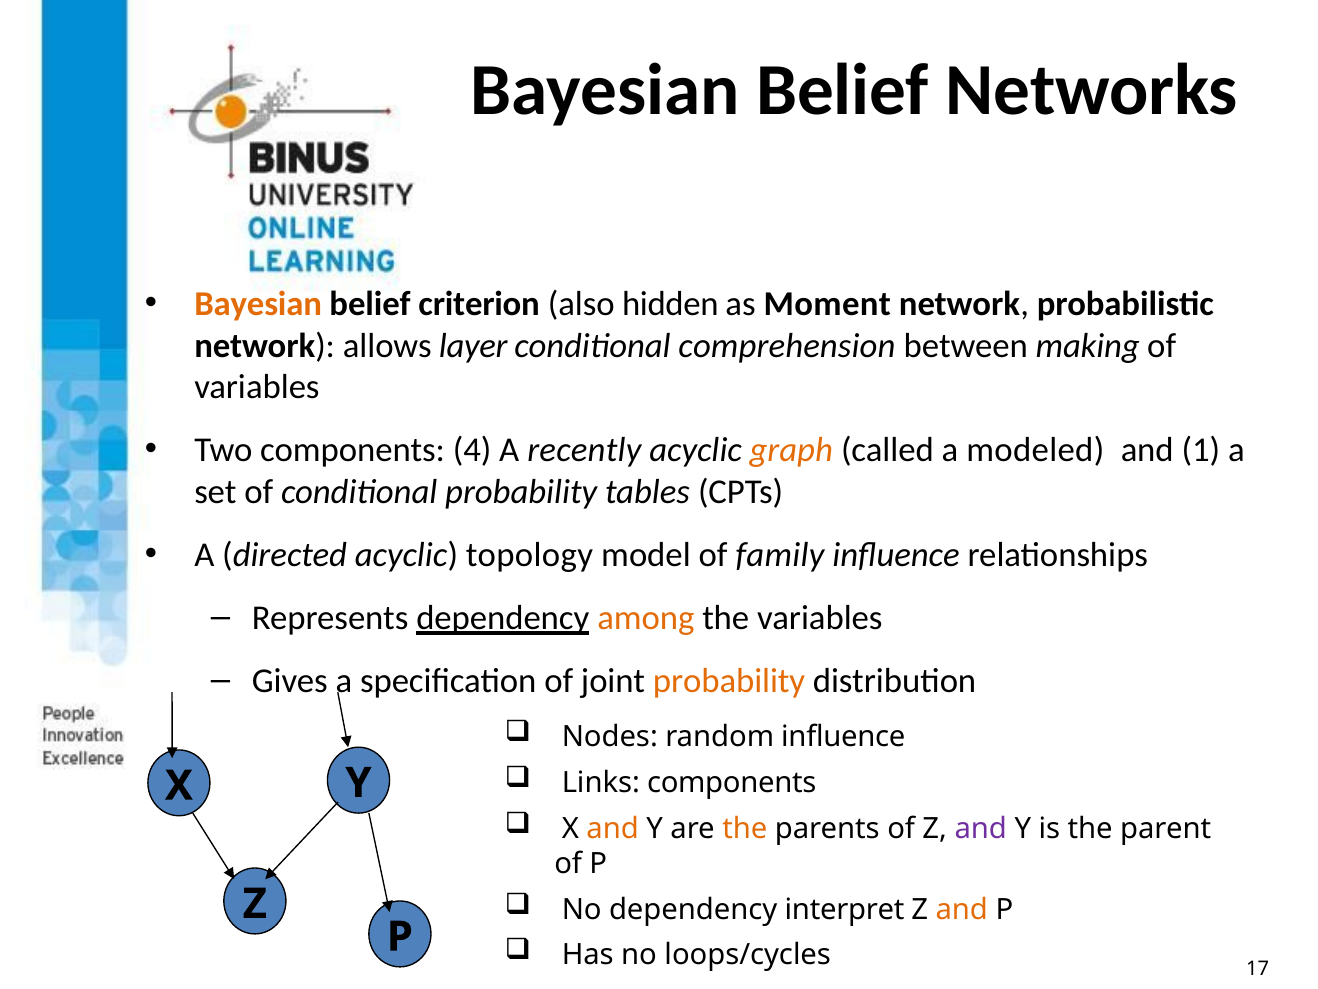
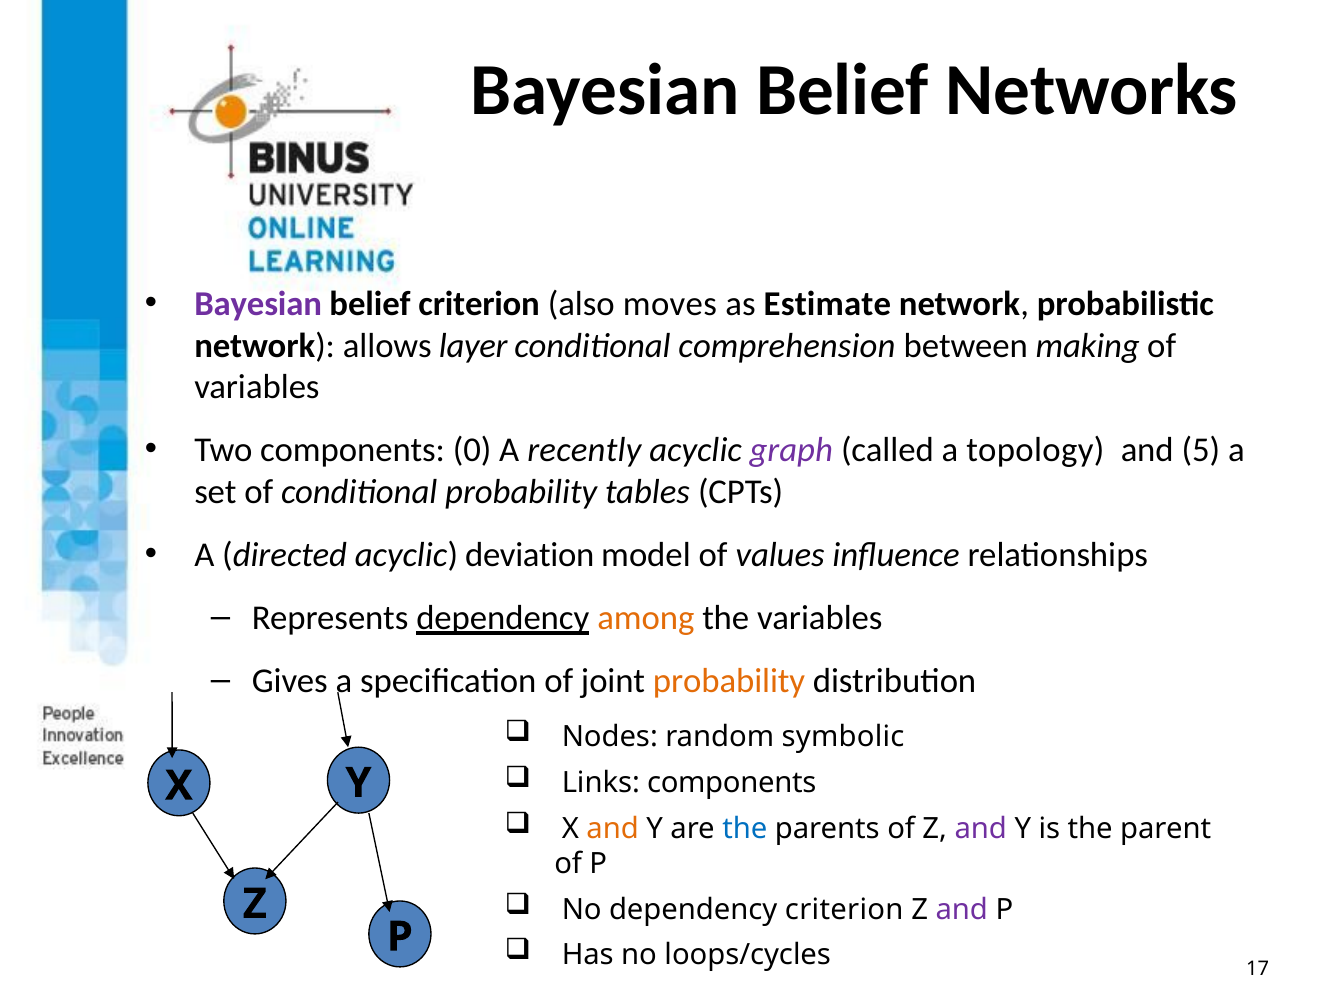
Bayesian at (258, 304) colour: orange -> purple
hidden: hidden -> moves
Moment: Moment -> Estimate
4: 4 -> 0
graph colour: orange -> purple
modeled: modeled -> topology
1: 1 -> 5
topology: topology -> deviation
family: family -> values
random influence: influence -> symbolic
the at (745, 828) colour: orange -> blue
dependency interpret: interpret -> criterion
and at (962, 909) colour: orange -> purple
